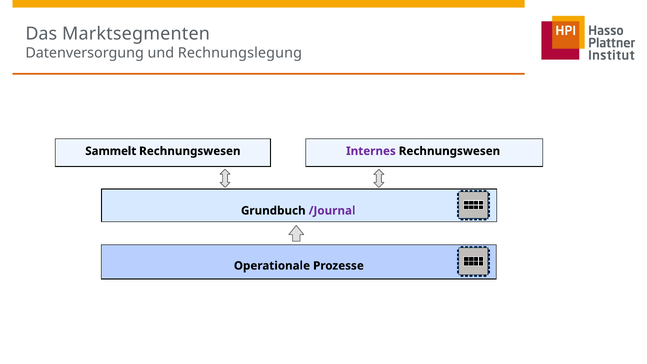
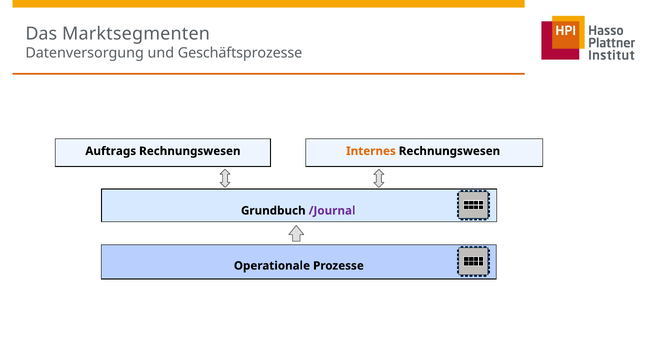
Rechnungslegung: Rechnungslegung -> Geschäftsprozesse
Sammelt: Sammelt -> Auftrags
Internes colour: purple -> orange
